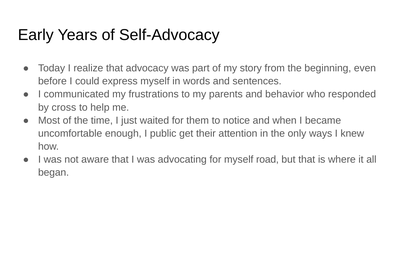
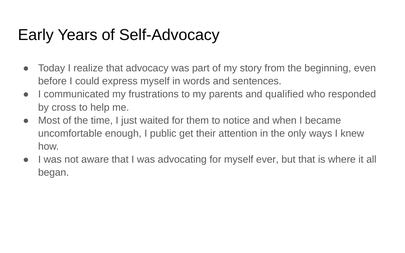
behavior: behavior -> qualified
road: road -> ever
